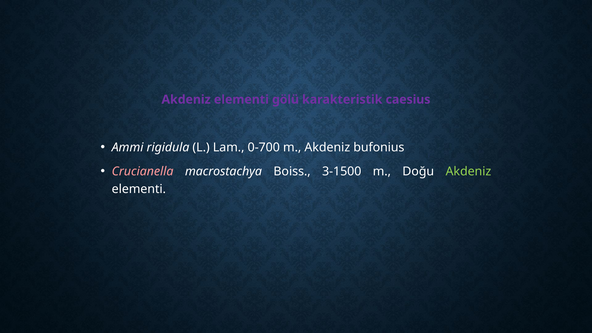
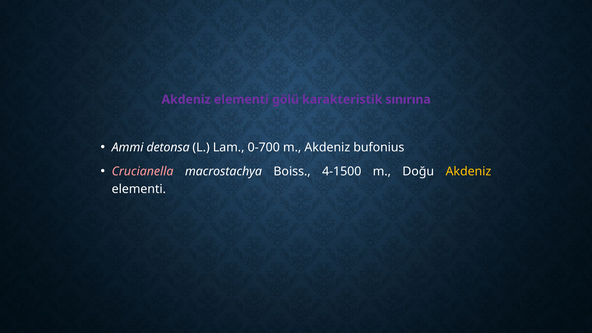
caesius: caesius -> sınırına
rigidula: rigidula -> detonsa
3-1500: 3-1500 -> 4-1500
Akdeniz at (468, 171) colour: light green -> yellow
